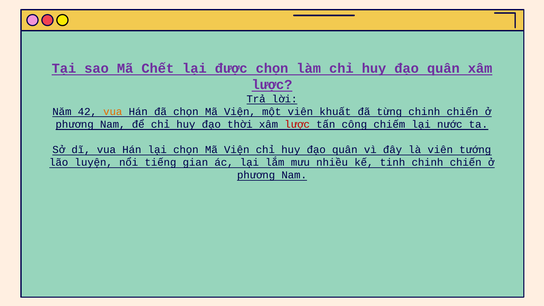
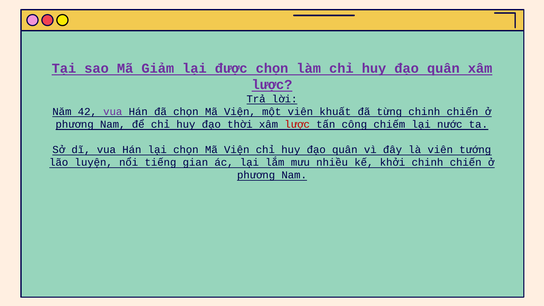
Chết: Chết -> Giảm
vua at (113, 112) colour: orange -> purple
tinh: tinh -> khởi
